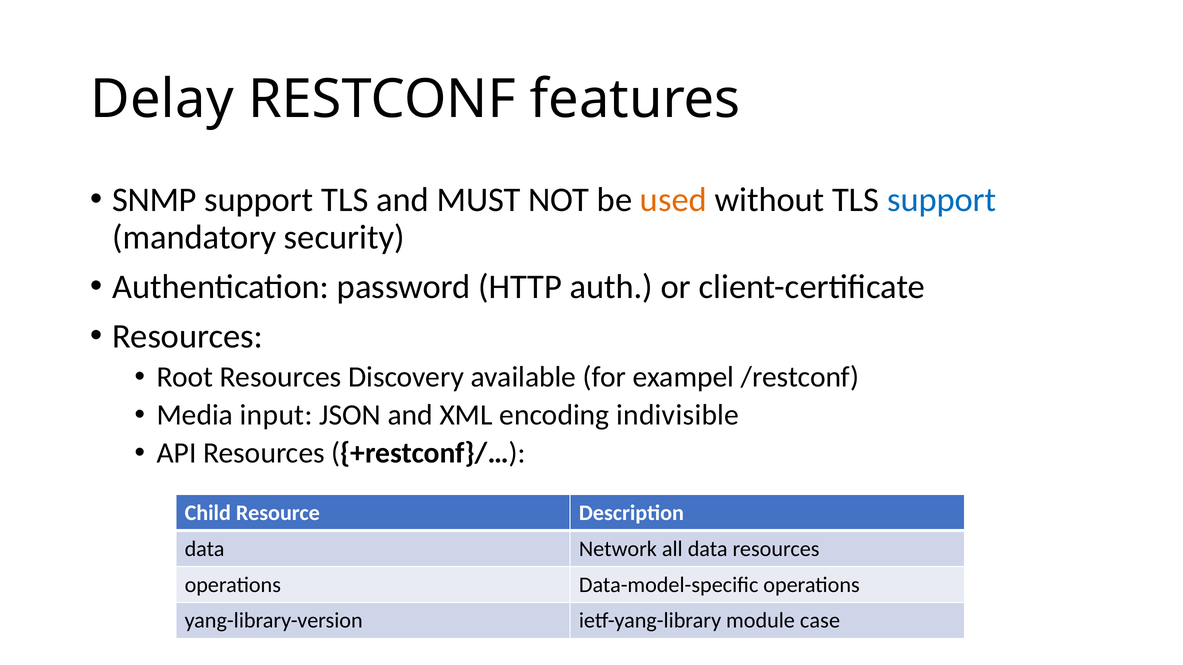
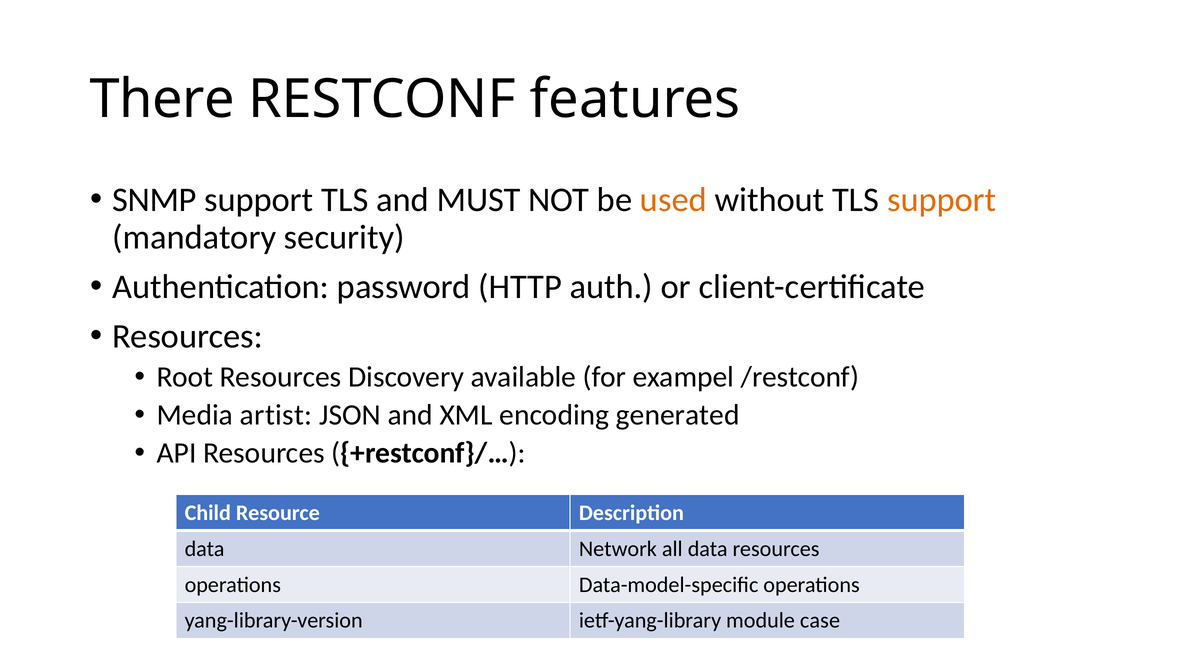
Delay: Delay -> There
support at (942, 200) colour: blue -> orange
input: input -> artist
indivisible: indivisible -> generated
